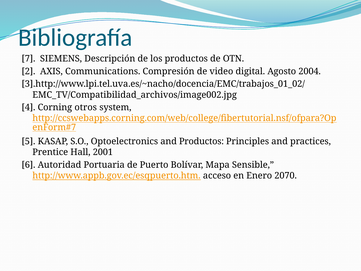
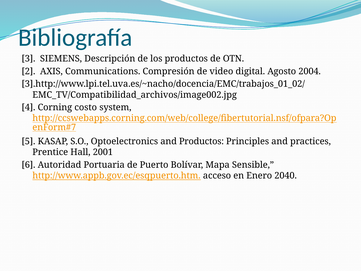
7: 7 -> 3
otros: otros -> costo
2070: 2070 -> 2040
